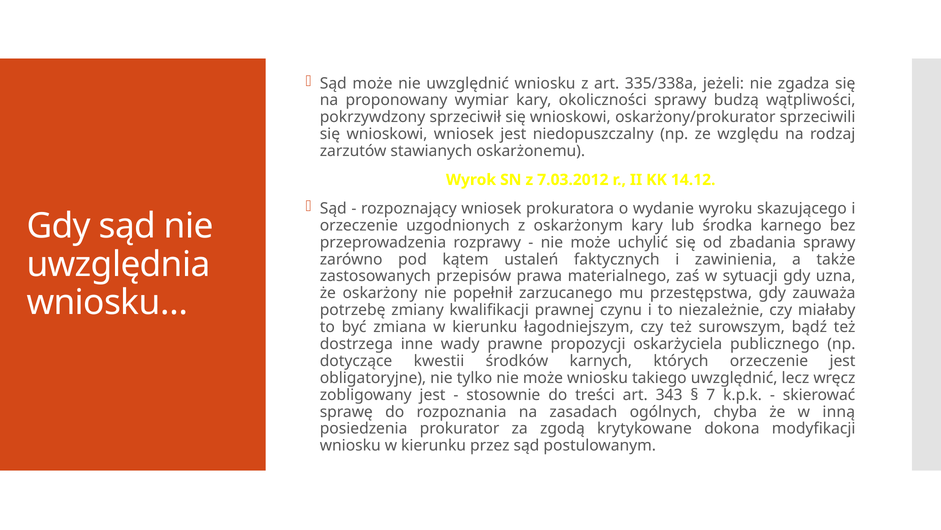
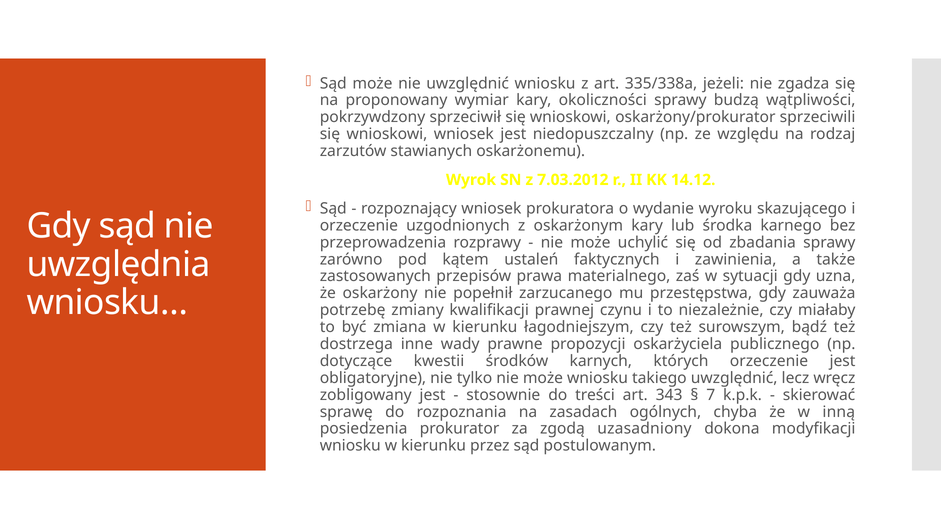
krytykowane: krytykowane -> uzasadniony
